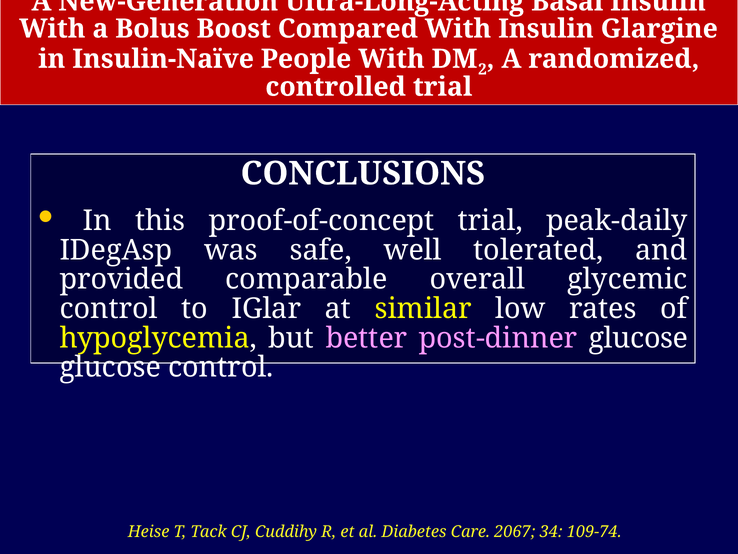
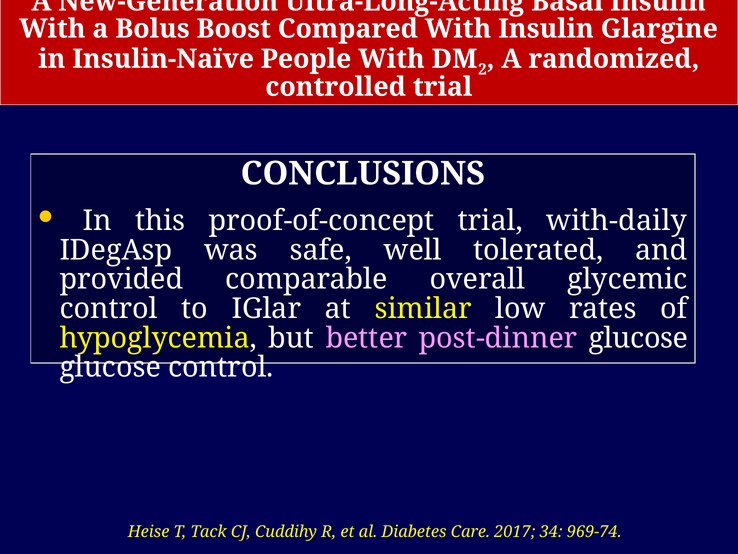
peak-daily: peak-daily -> with-daily
2067: 2067 -> 2017
109-74: 109-74 -> 969-74
